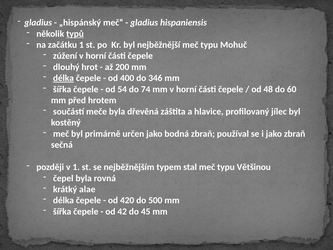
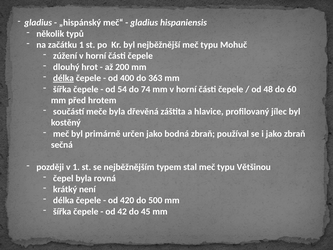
typů underline: present -> none
346: 346 -> 363
alae: alae -> není
